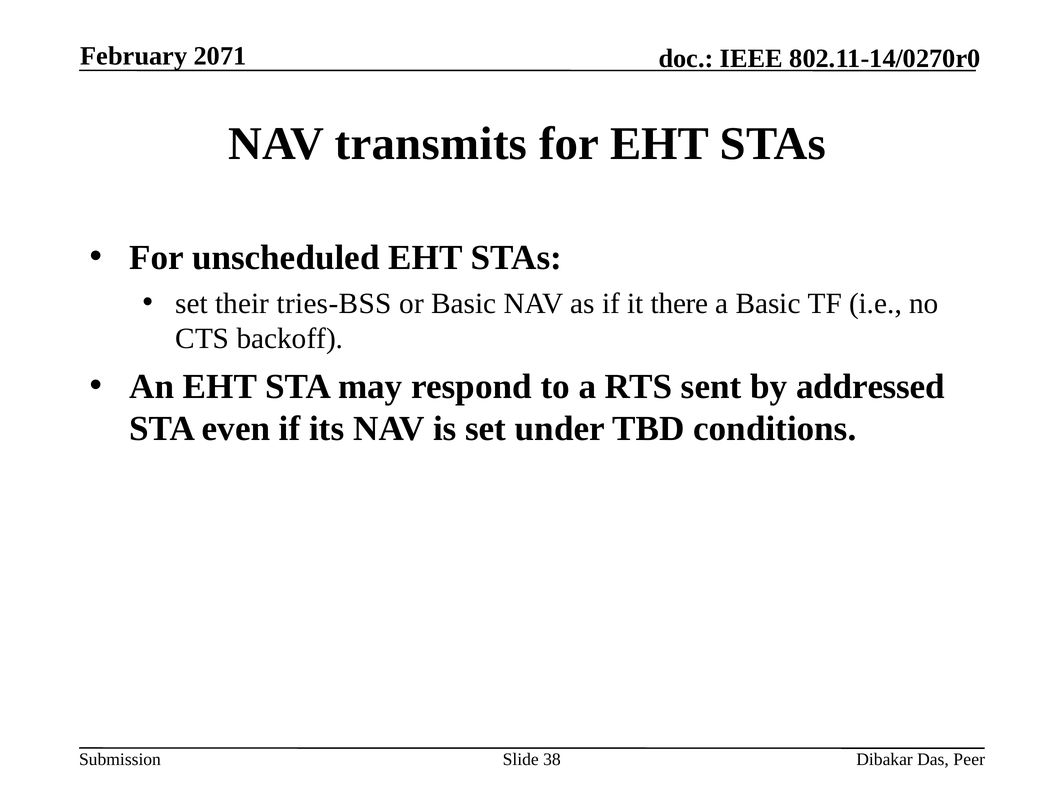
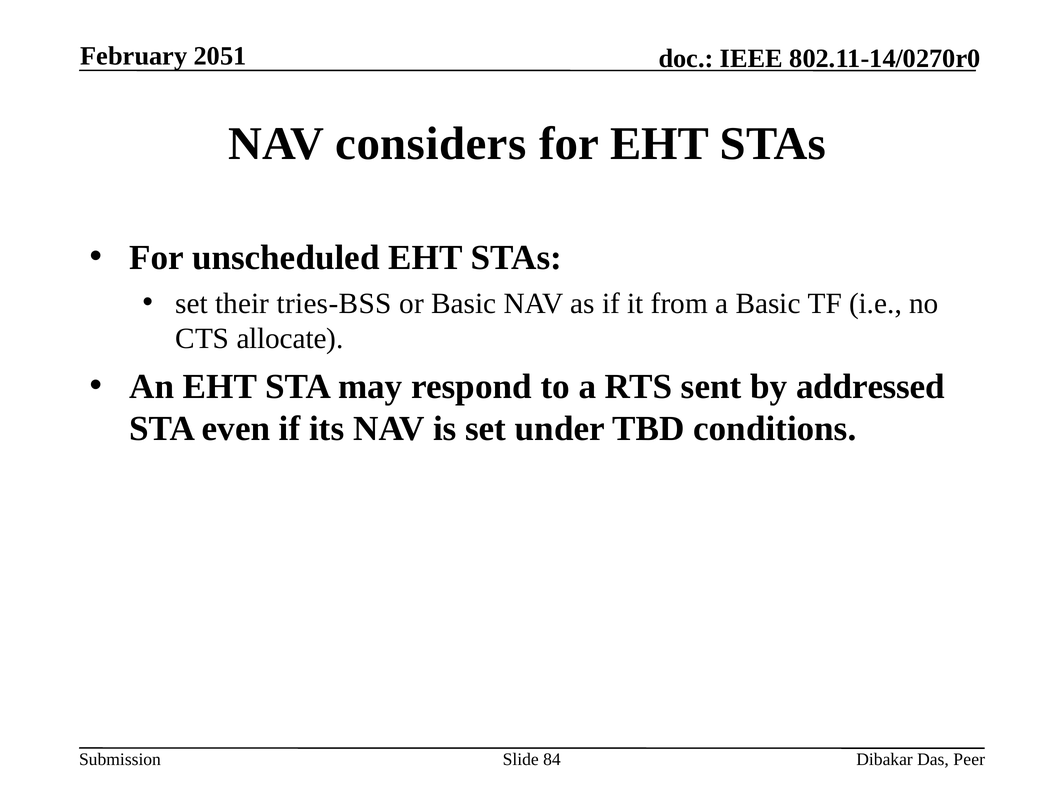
2071: 2071 -> 2051
transmits: transmits -> considers
there: there -> from
backoff: backoff -> allocate
38: 38 -> 84
